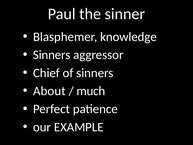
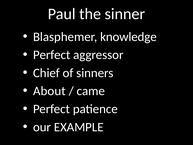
Sinners at (52, 55): Sinners -> Perfect
much: much -> came
